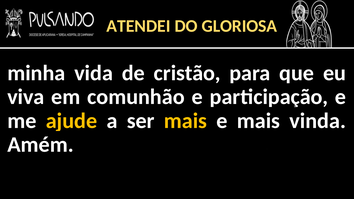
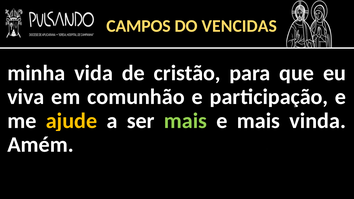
ATENDEI: ATENDEI -> CAMPOS
GLORIOSA: GLORIOSA -> VENCIDAS
mais at (185, 121) colour: yellow -> light green
